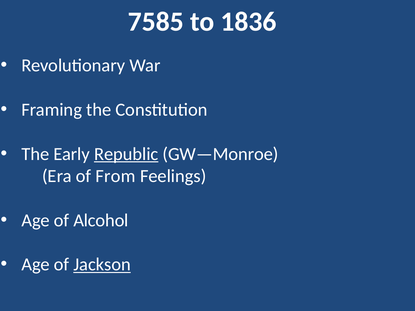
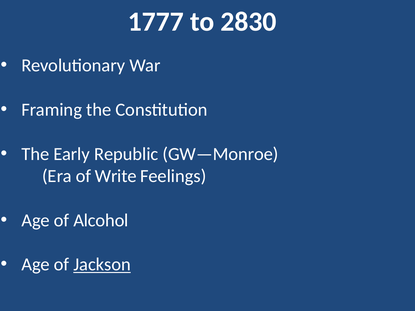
7585: 7585 -> 1777
1836: 1836 -> 2830
Republic underline: present -> none
From: From -> Write
